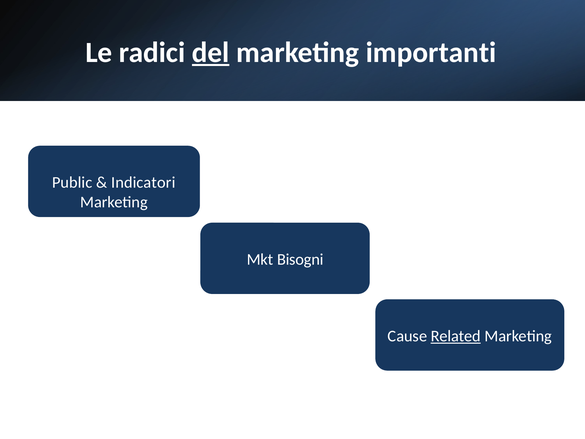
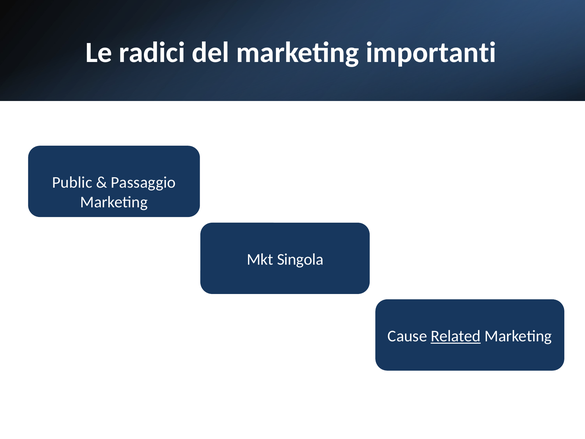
del underline: present -> none
Indicatori: Indicatori -> Passaggio
Bisogni: Bisogni -> Singola
